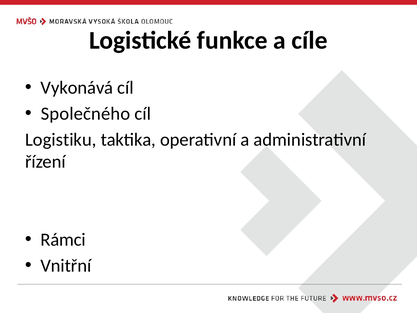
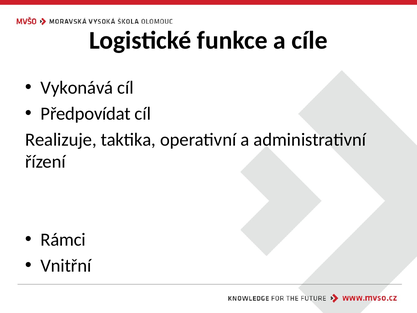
Společného: Společného -> Předpovídat
Logistiku: Logistiku -> Realizuje
